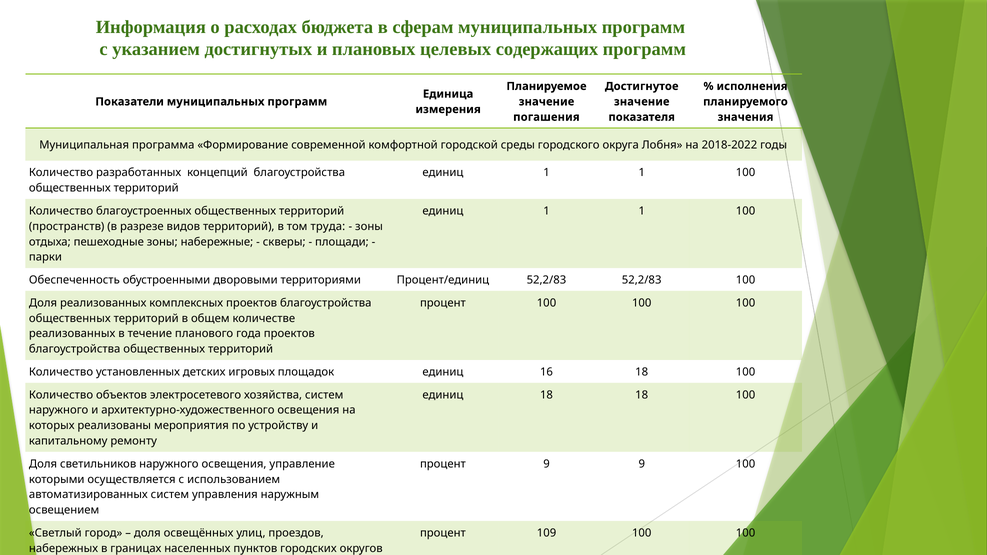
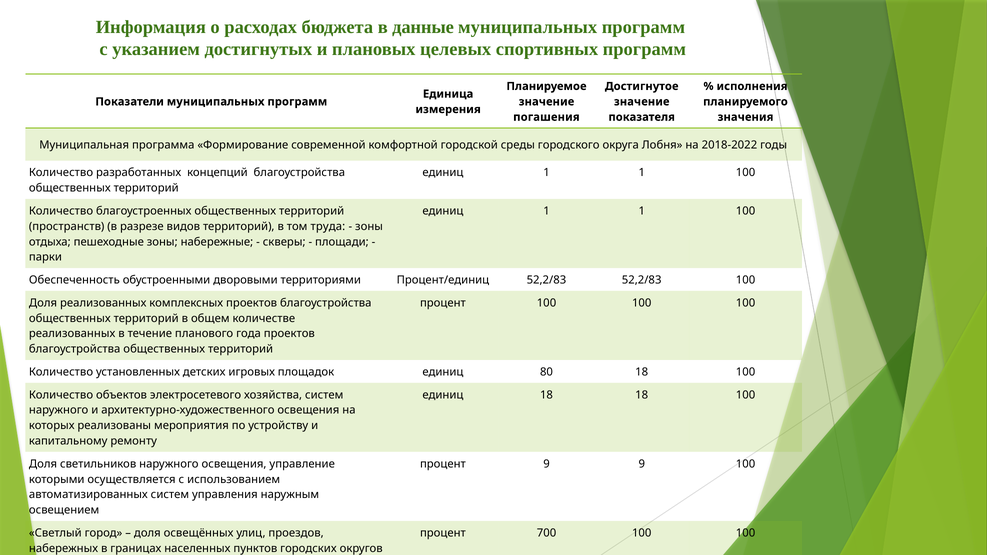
сферам: сферам -> данные
содержащих: содержащих -> спортивных
16: 16 -> 80
109: 109 -> 700
